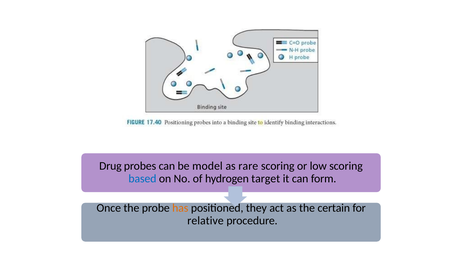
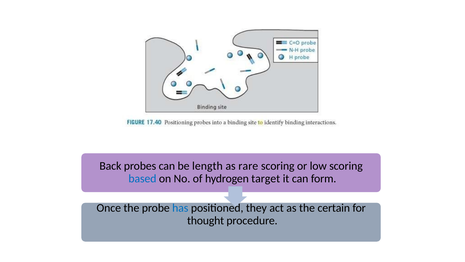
Drug: Drug -> Back
model: model -> length
has colour: orange -> blue
relative: relative -> thought
